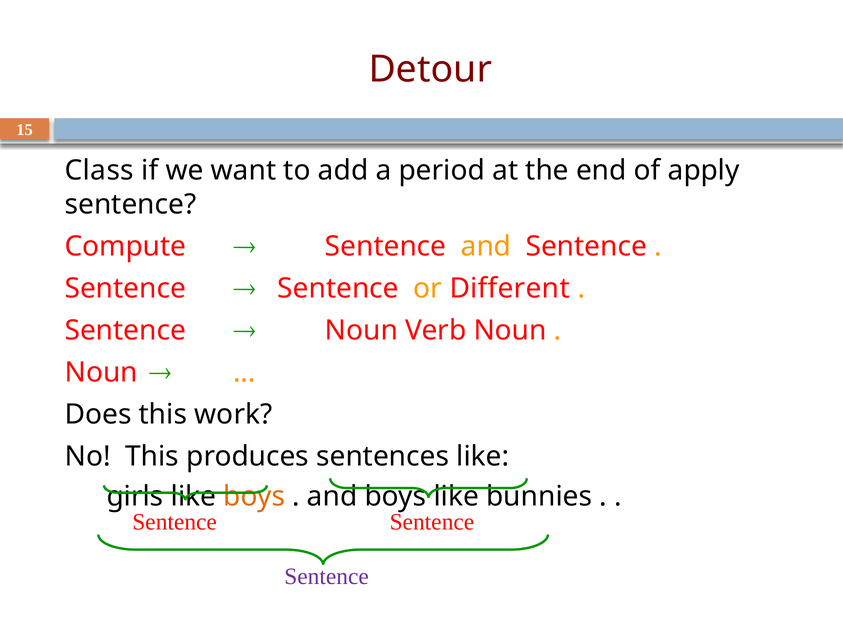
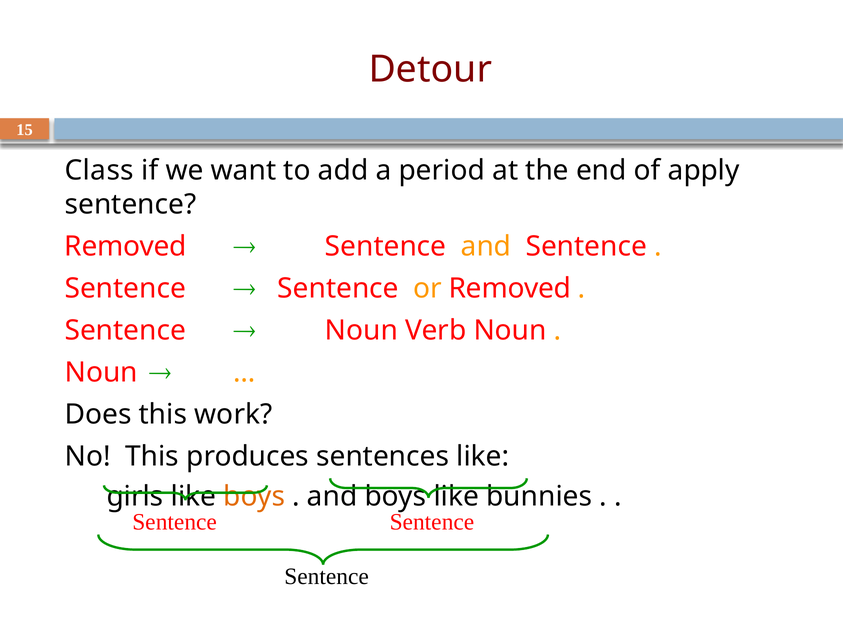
Compute at (125, 246): Compute -> Removed
or Different: Different -> Removed
Sentence at (327, 576) colour: purple -> black
